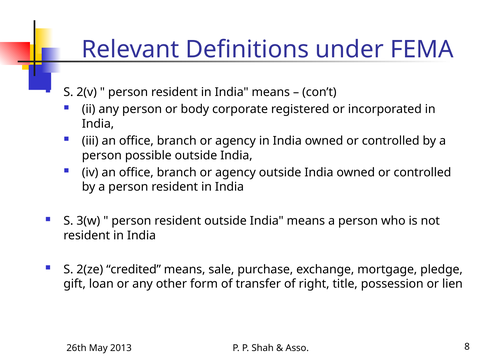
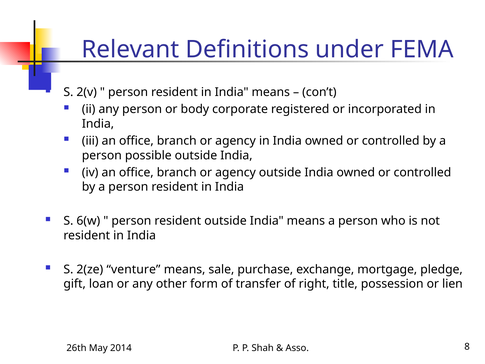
3(w: 3(w -> 6(w
credited: credited -> venture
2013: 2013 -> 2014
